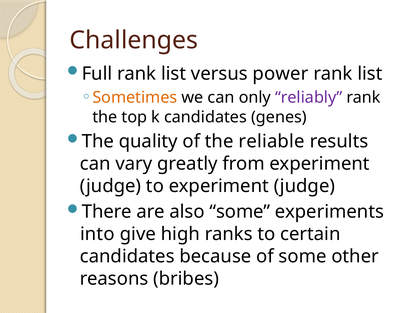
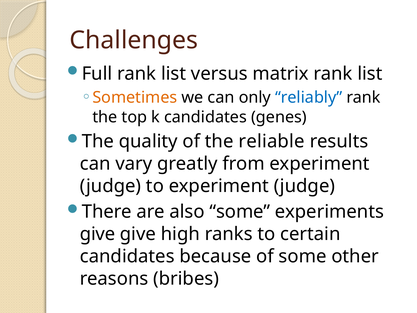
power: power -> matrix
reliably colour: purple -> blue
into at (97, 234): into -> give
